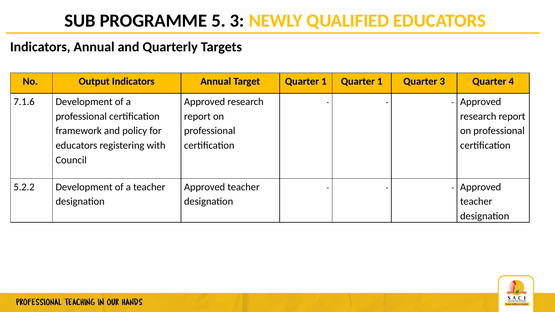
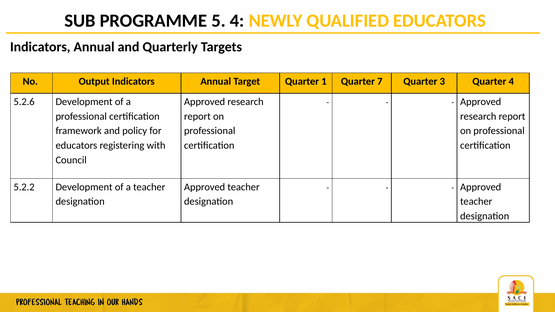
5 3: 3 -> 4
1 Quarter 1: 1 -> 7
7.1.6: 7.1.6 -> 5.2.6
